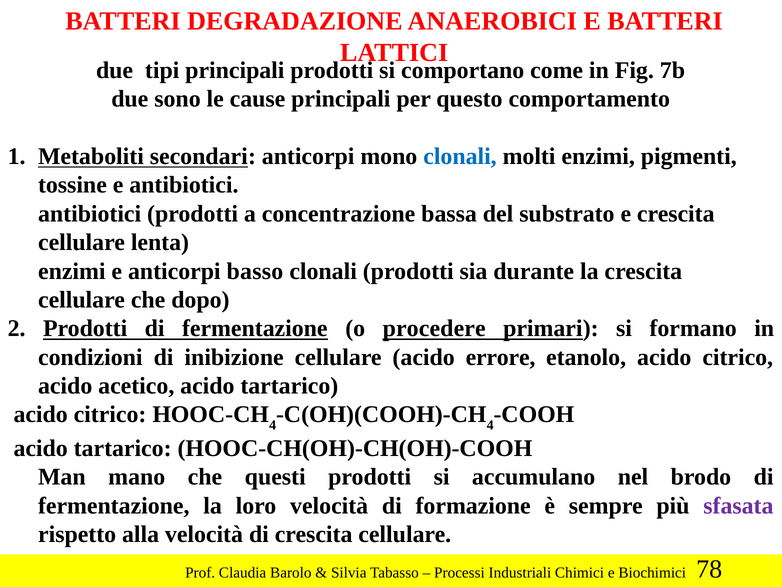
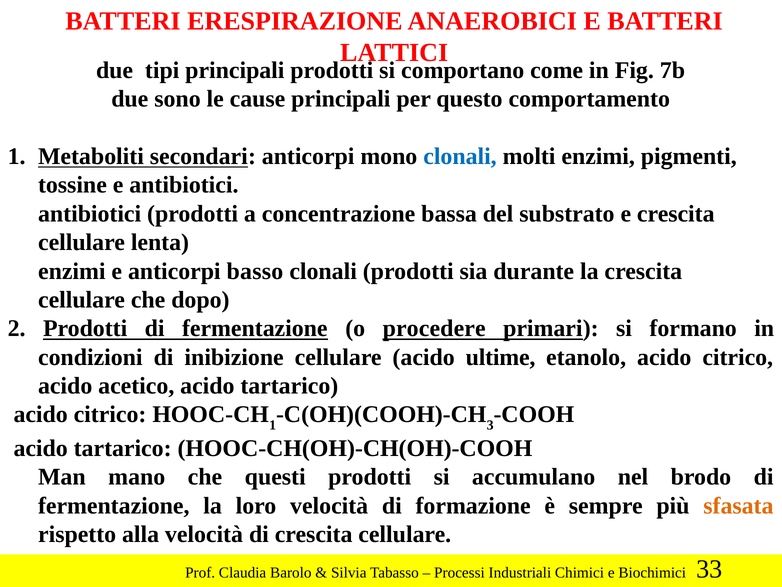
DEGRADAZIONE: DEGRADAZIONE -> ERESPIRAZIONE
errore: errore -> ultime
4 at (273, 425): 4 -> 1
4 at (490, 425): 4 -> 3
sfasata colour: purple -> orange
78: 78 -> 33
